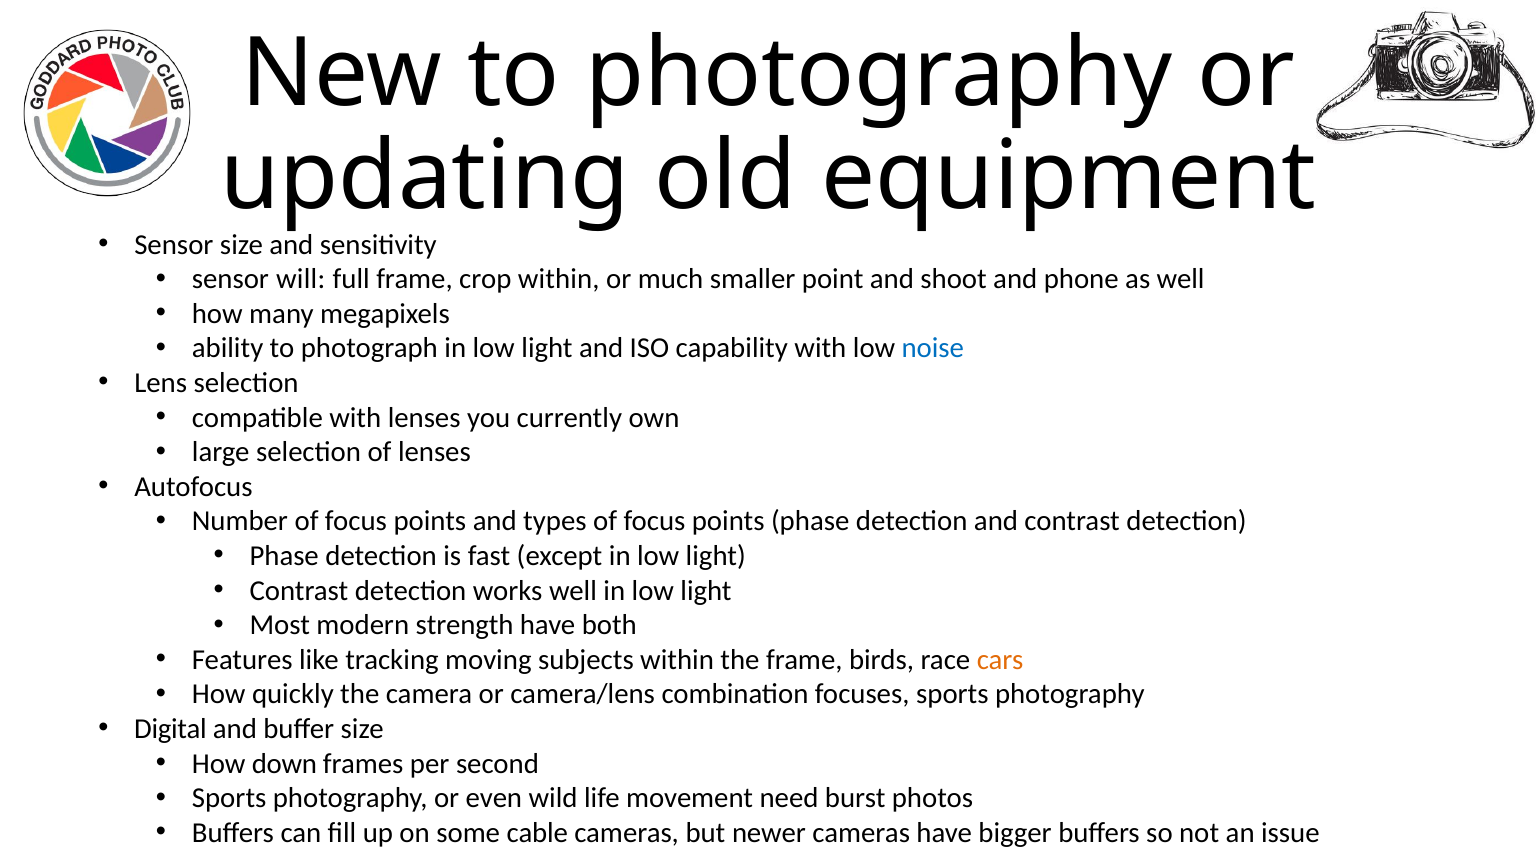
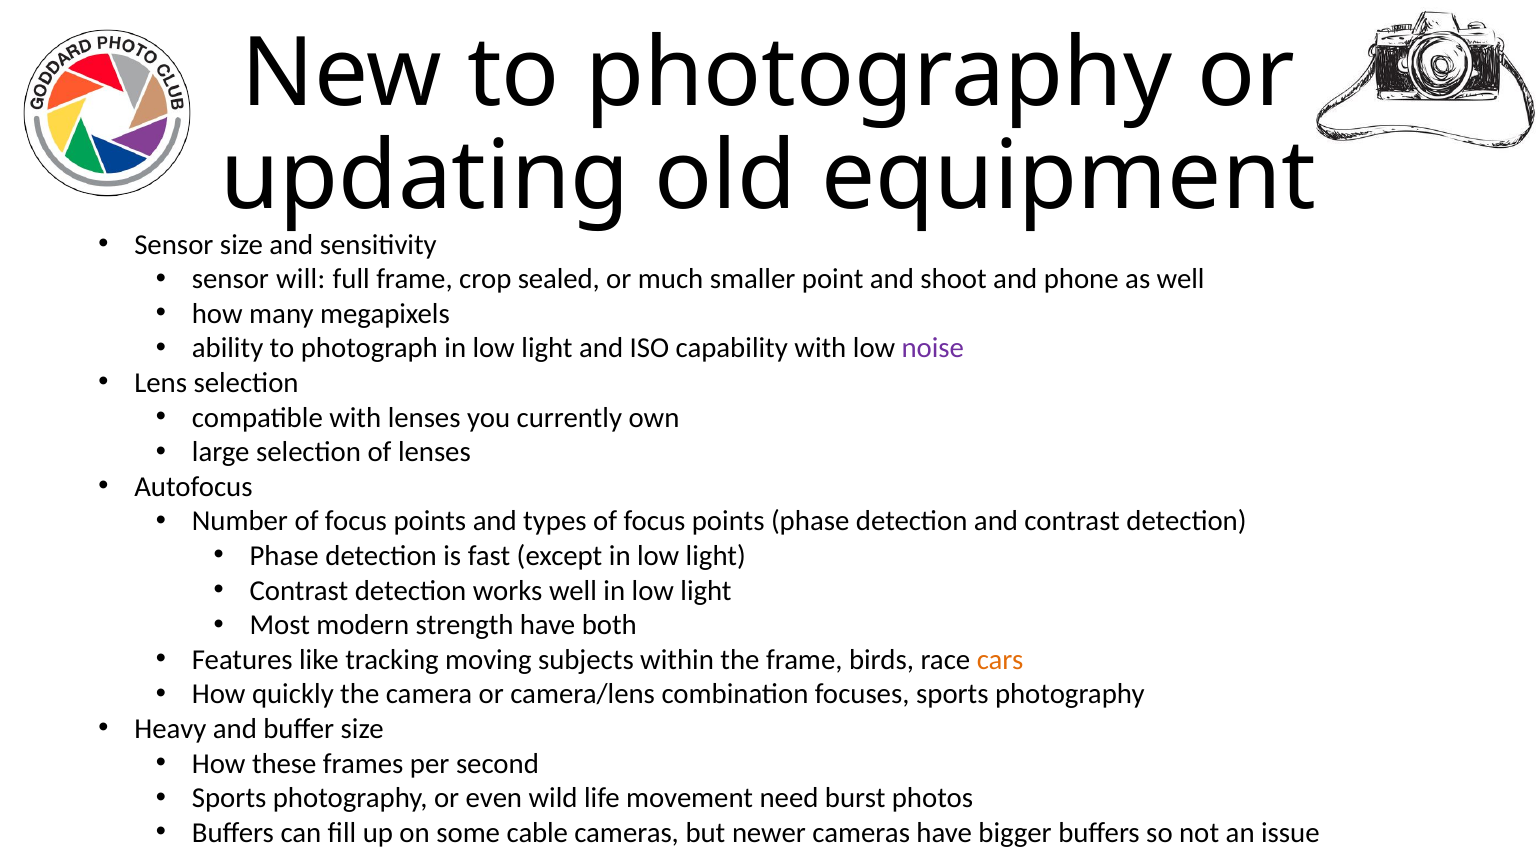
crop within: within -> sealed
noise colour: blue -> purple
Digital: Digital -> Heavy
down: down -> these
